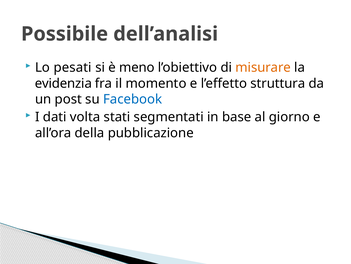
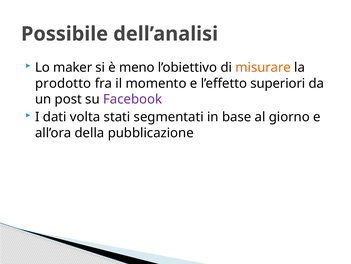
pesati: pesati -> maker
evidenzia: evidenzia -> prodotto
struttura: struttura -> superiori
Facebook colour: blue -> purple
